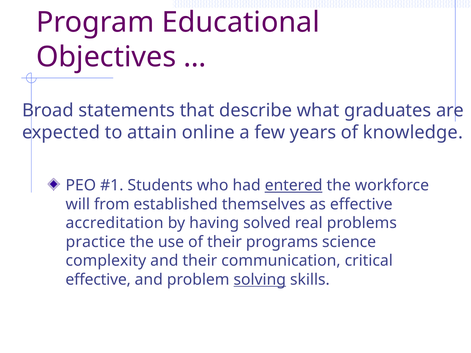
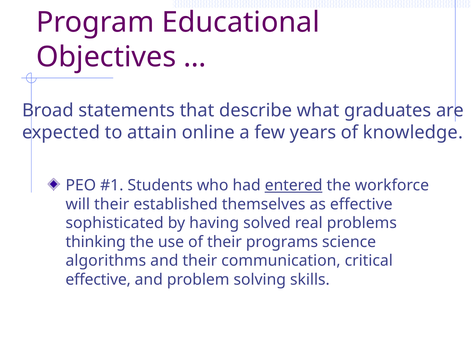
will from: from -> their
accreditation: accreditation -> sophisticated
practice: practice -> thinking
complexity: complexity -> algorithms
solving underline: present -> none
